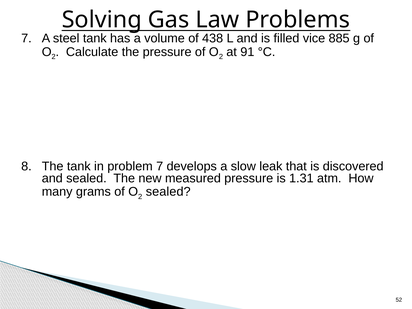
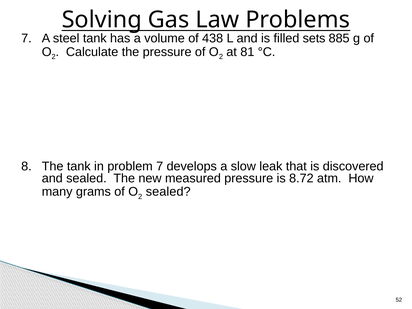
vice: vice -> sets
91: 91 -> 81
1.31: 1.31 -> 8.72
